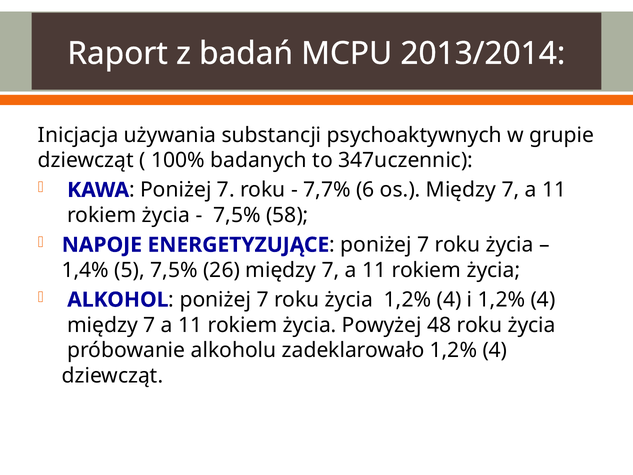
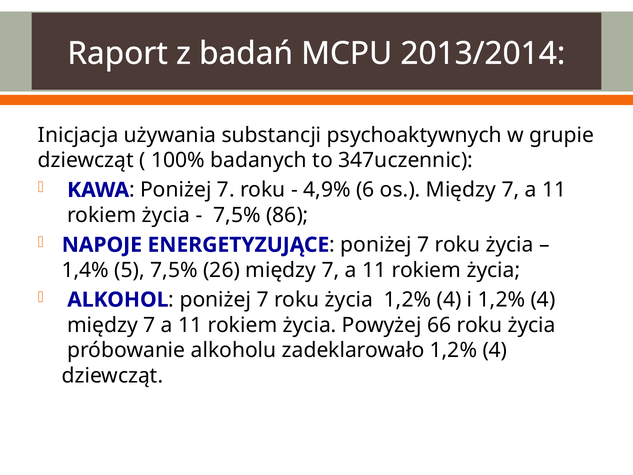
7,7%: 7,7% -> 4,9%
58: 58 -> 86
48: 48 -> 66
